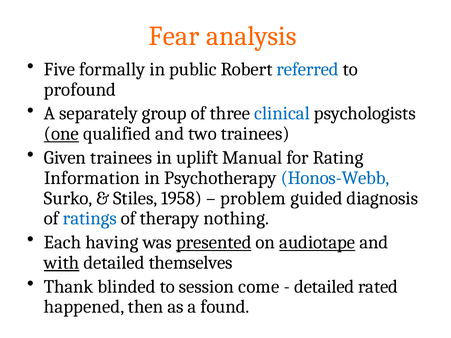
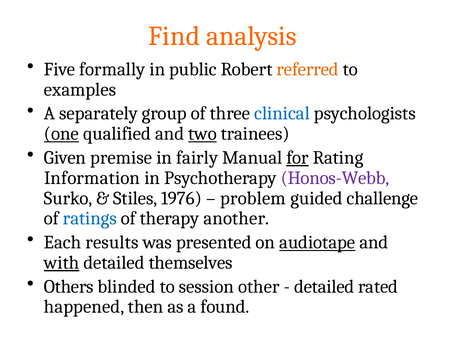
Fear: Fear -> Find
referred colour: blue -> orange
profound: profound -> examples
two underline: none -> present
Given trainees: trainees -> premise
uplift: uplift -> fairly
for underline: none -> present
Honos-Webb colour: blue -> purple
1958: 1958 -> 1976
diagnosis: diagnosis -> challenge
nothing: nothing -> another
having: having -> results
presented underline: present -> none
Thank: Thank -> Others
come: come -> other
